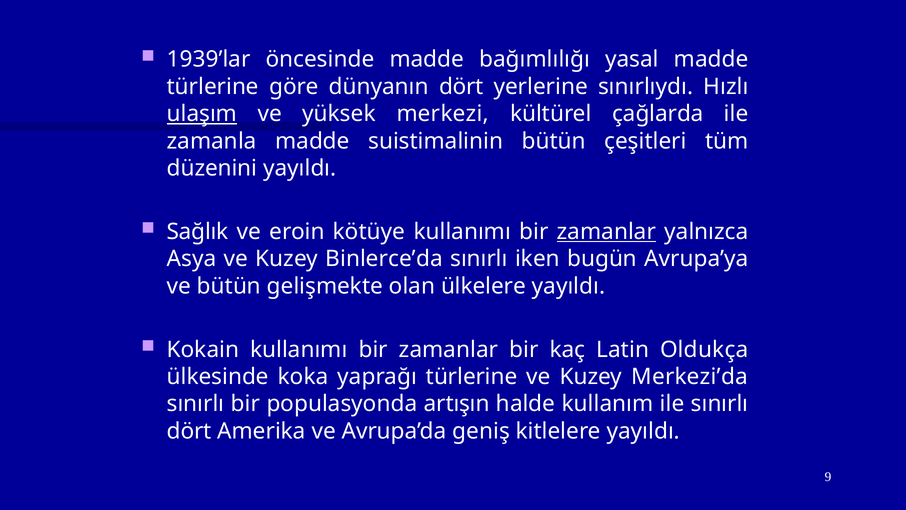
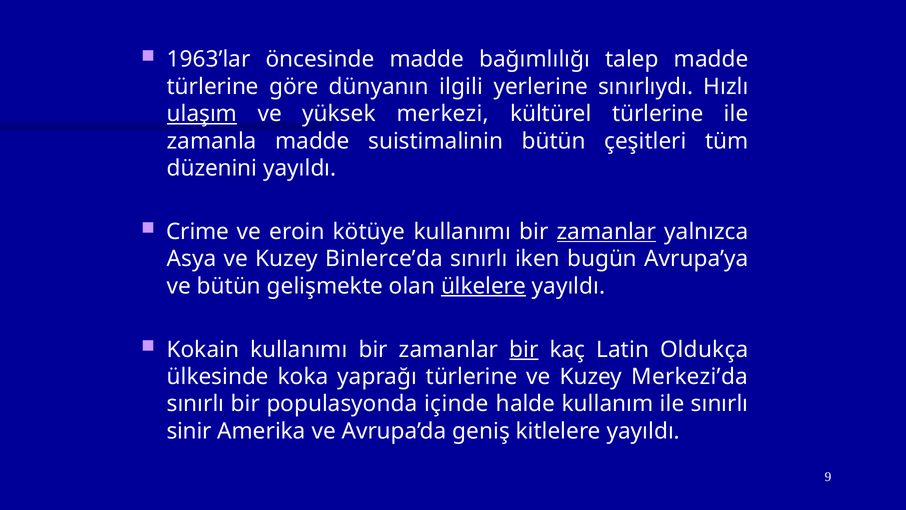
1939’lar: 1939’lar -> 1963’lar
yasal: yasal -> talep
dünyanın dört: dört -> ilgili
kültürel çağlarda: çağlarda -> türlerine
Sağlık: Sağlık -> Crime
ülkelere underline: none -> present
bir at (524, 349) underline: none -> present
artışın: artışın -> içinde
dört at (189, 431): dört -> sinir
